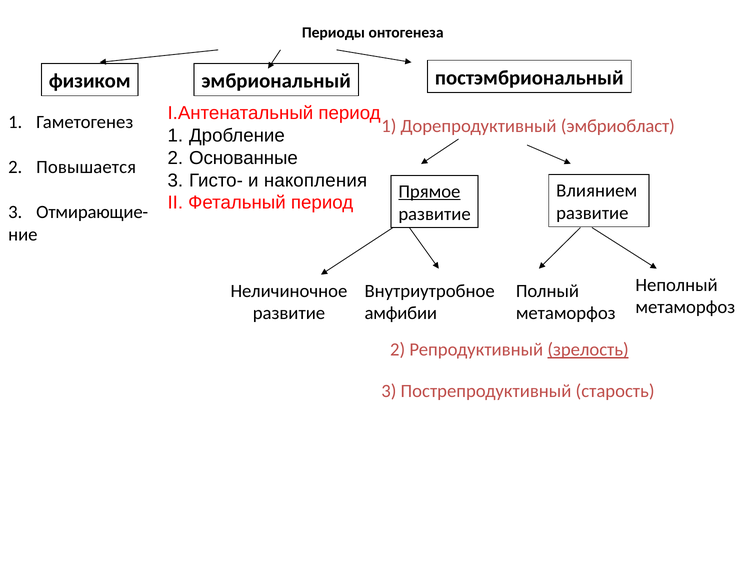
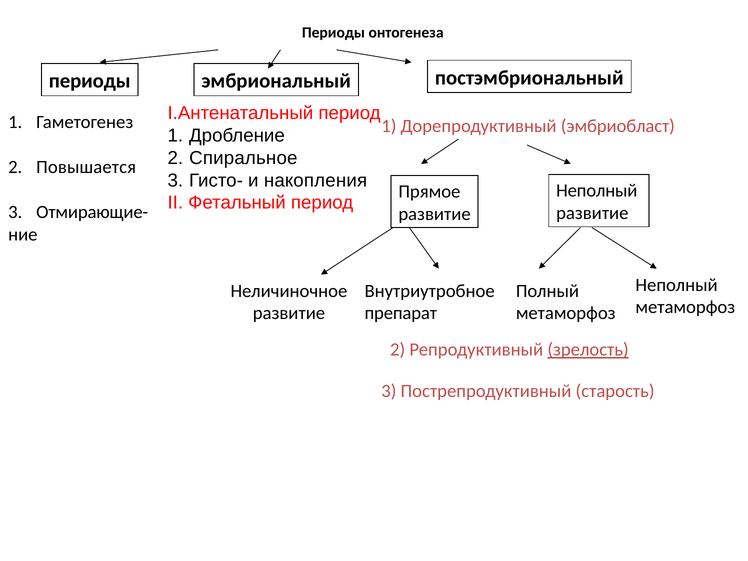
физиком at (90, 81): физиком -> периоды
Основанные: Основанные -> Спиральное
Влиянием at (597, 191): Влиянием -> Неполный
Прямое underline: present -> none
амфибии: амфибии -> препарат
